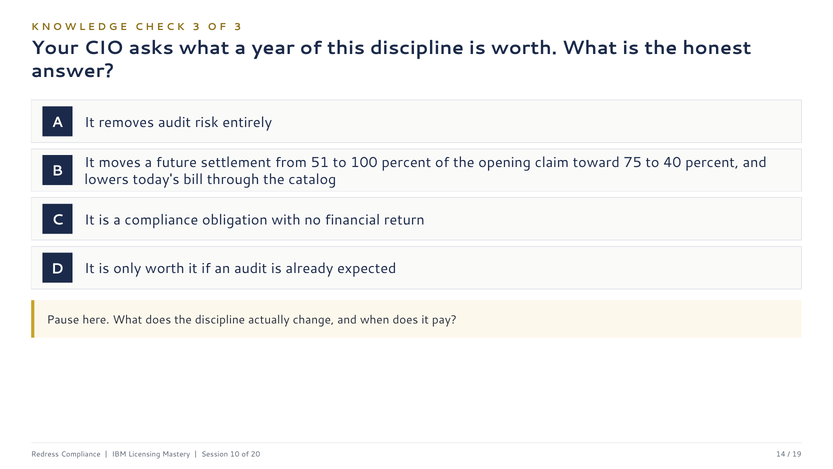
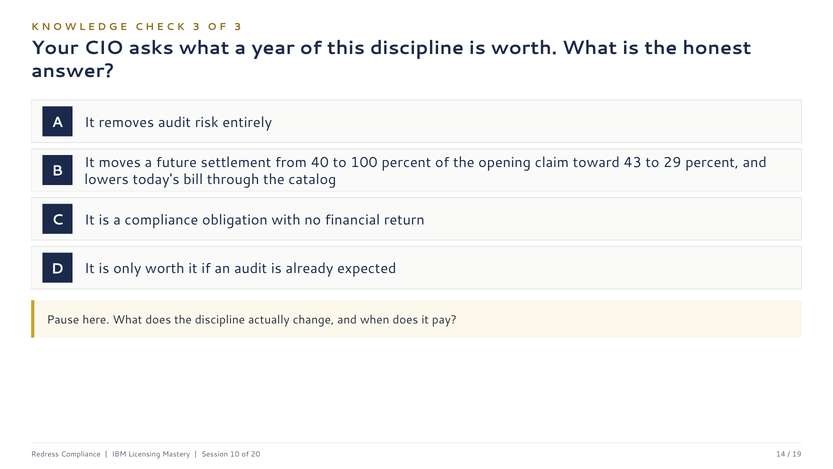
51: 51 -> 40
75: 75 -> 43
40: 40 -> 29
